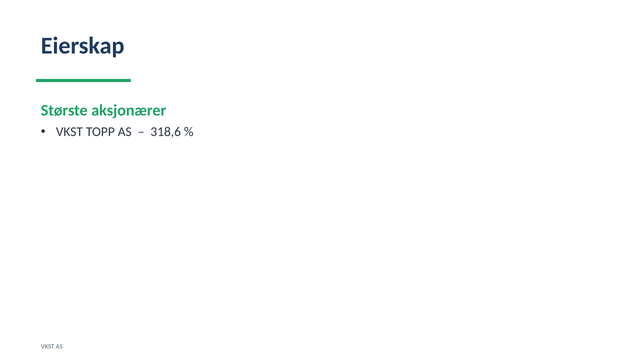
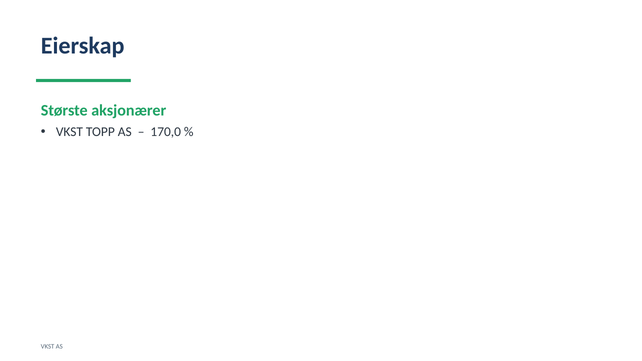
318,6: 318,6 -> 170,0
